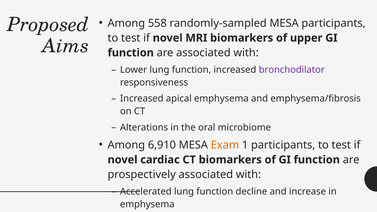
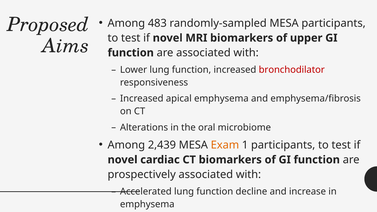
558: 558 -> 483
bronchodilator colour: purple -> red
6,910: 6,910 -> 2,439
